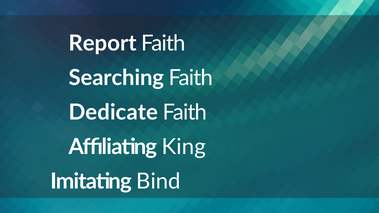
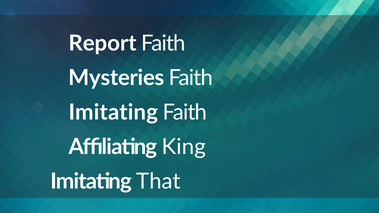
Searching: Searching -> Mysteries
Dedicate at (113, 112): Dedicate -> Imitating
Bind: Bind -> That
